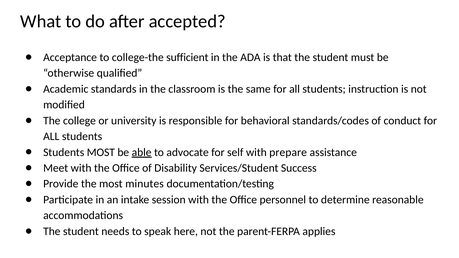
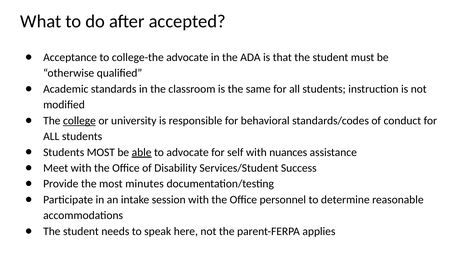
college-the sufficient: sufficient -> advocate
college underline: none -> present
prepare: prepare -> nuances
